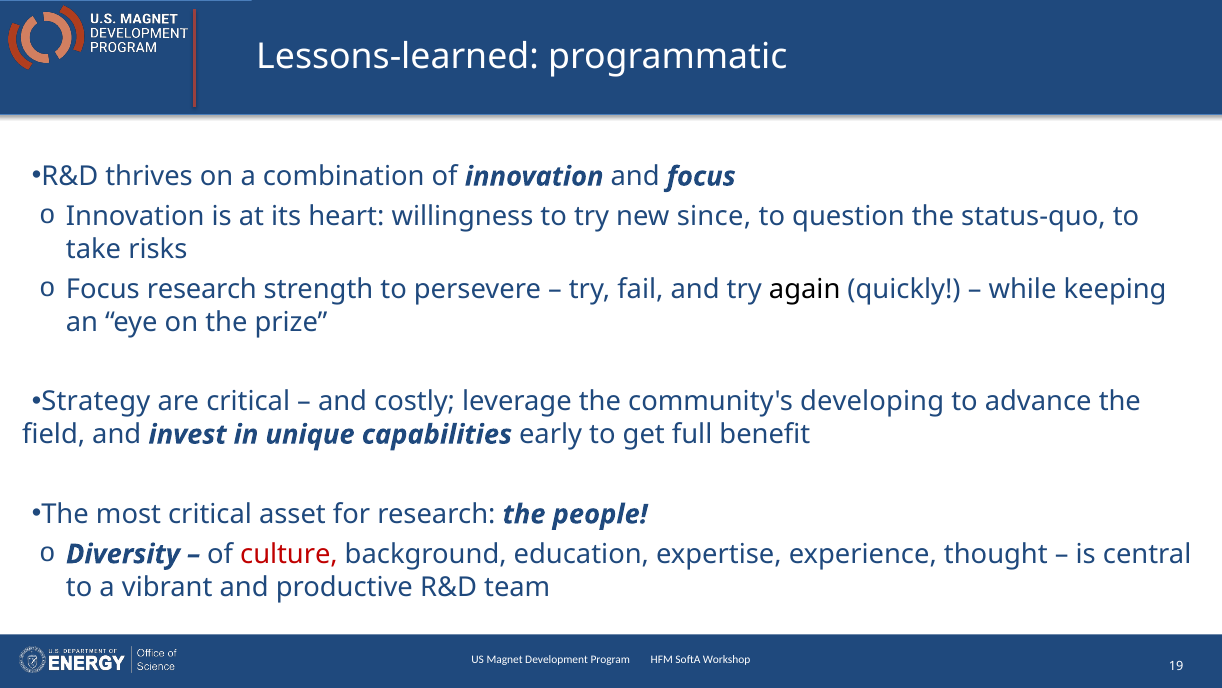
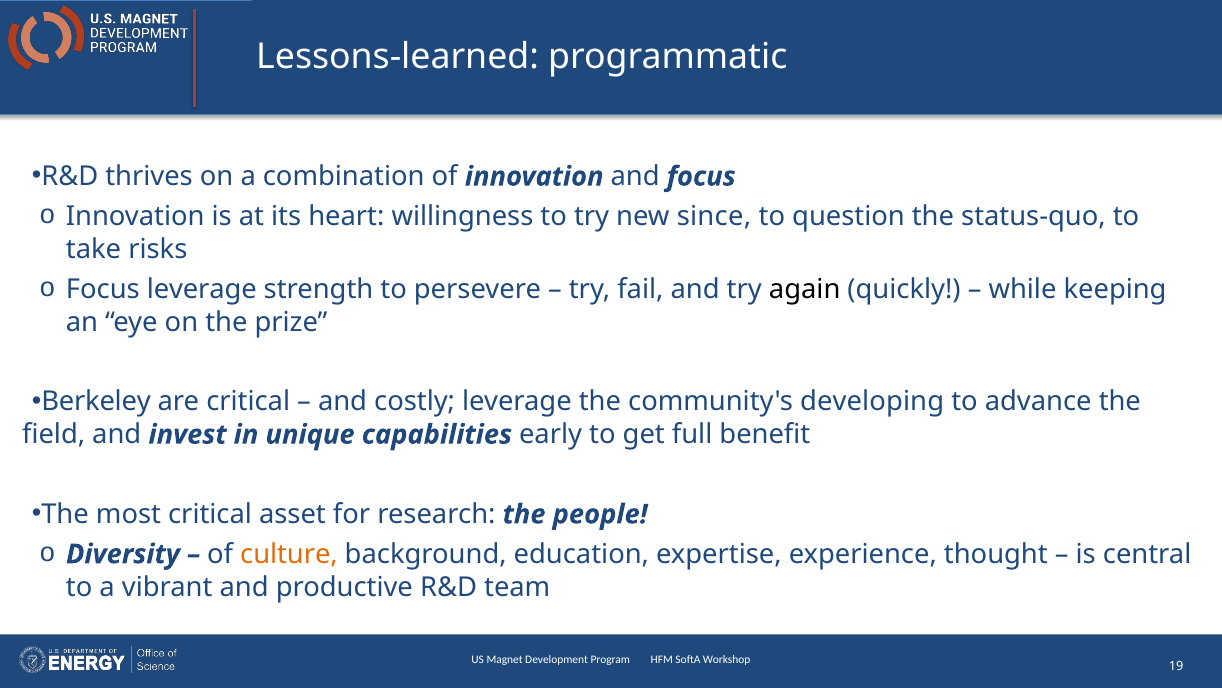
Focus research: research -> leverage
Strategy: Strategy -> Berkeley
culture colour: red -> orange
